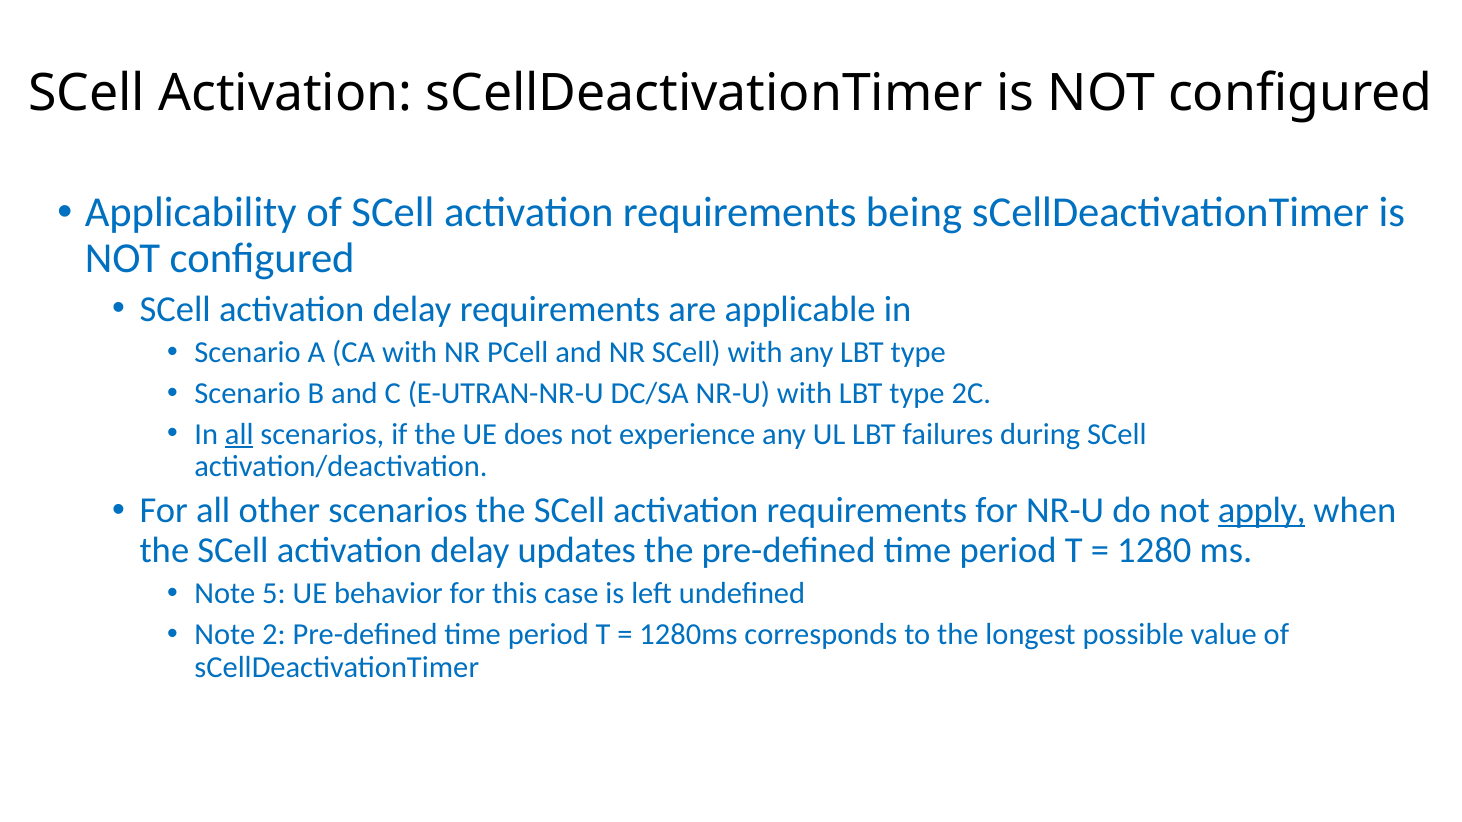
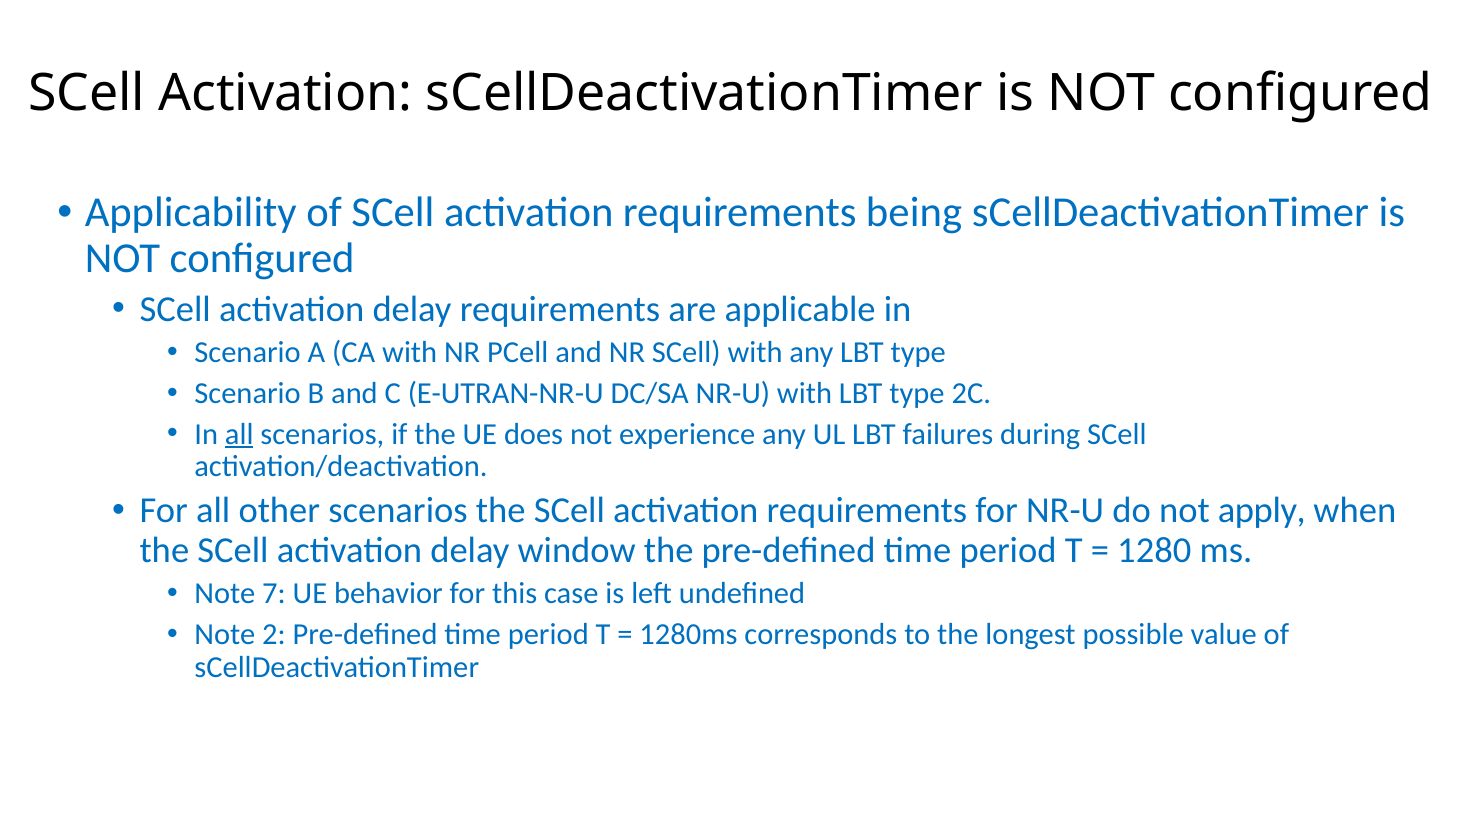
apply underline: present -> none
updates: updates -> window
5: 5 -> 7
